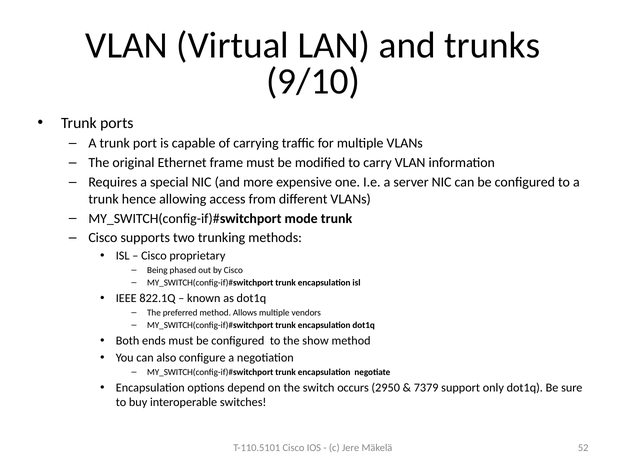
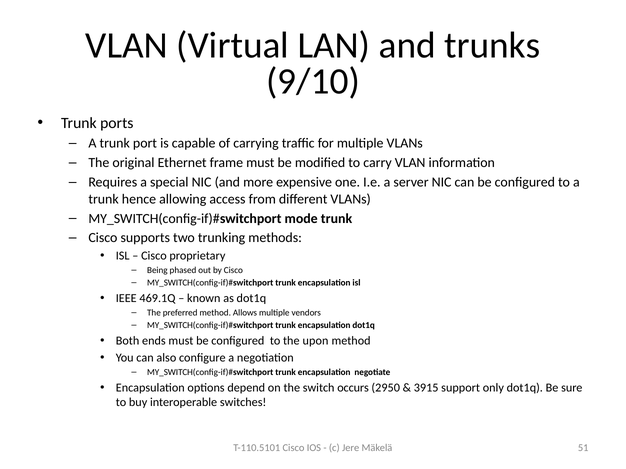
822.1Q: 822.1Q -> 469.1Q
show: show -> upon
7379: 7379 -> 3915
52: 52 -> 51
